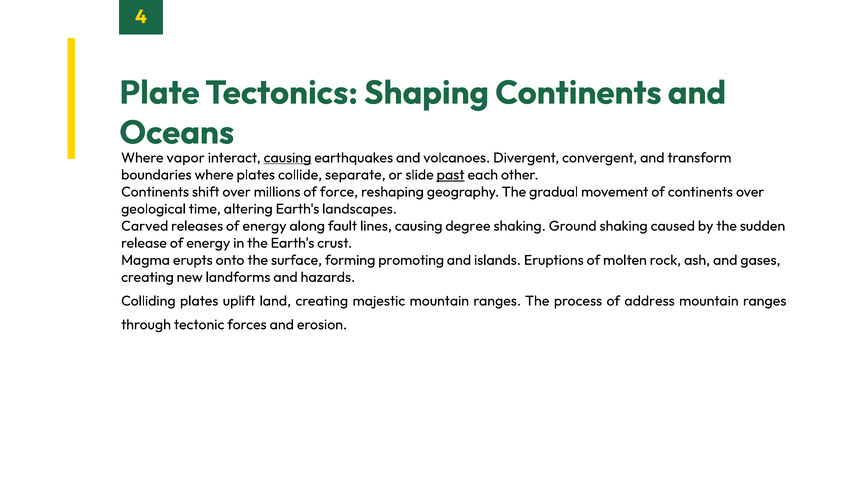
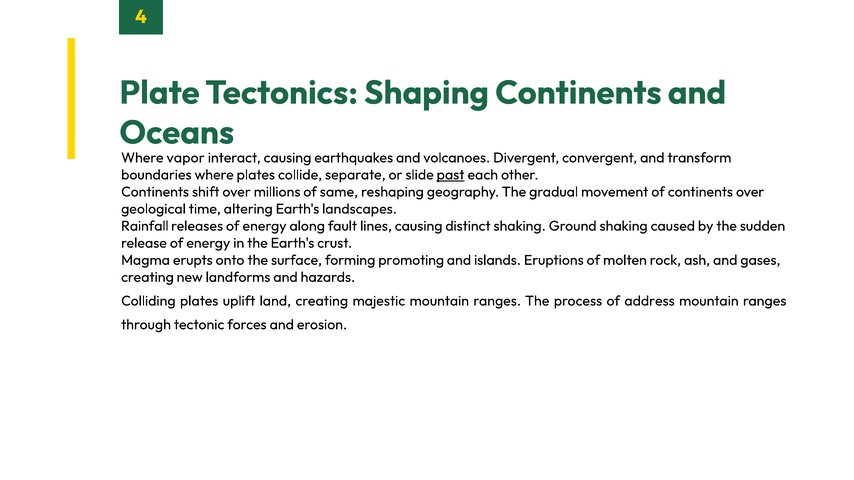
causing at (287, 158) underline: present -> none
force: force -> same
Carved: Carved -> Rainfall
degree: degree -> distinct
